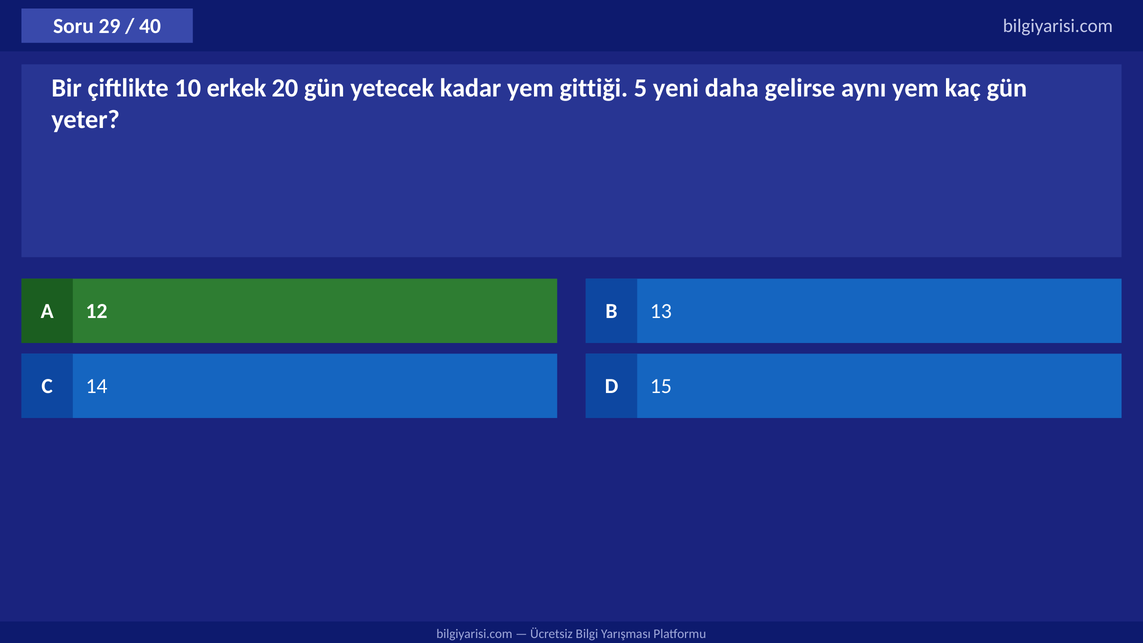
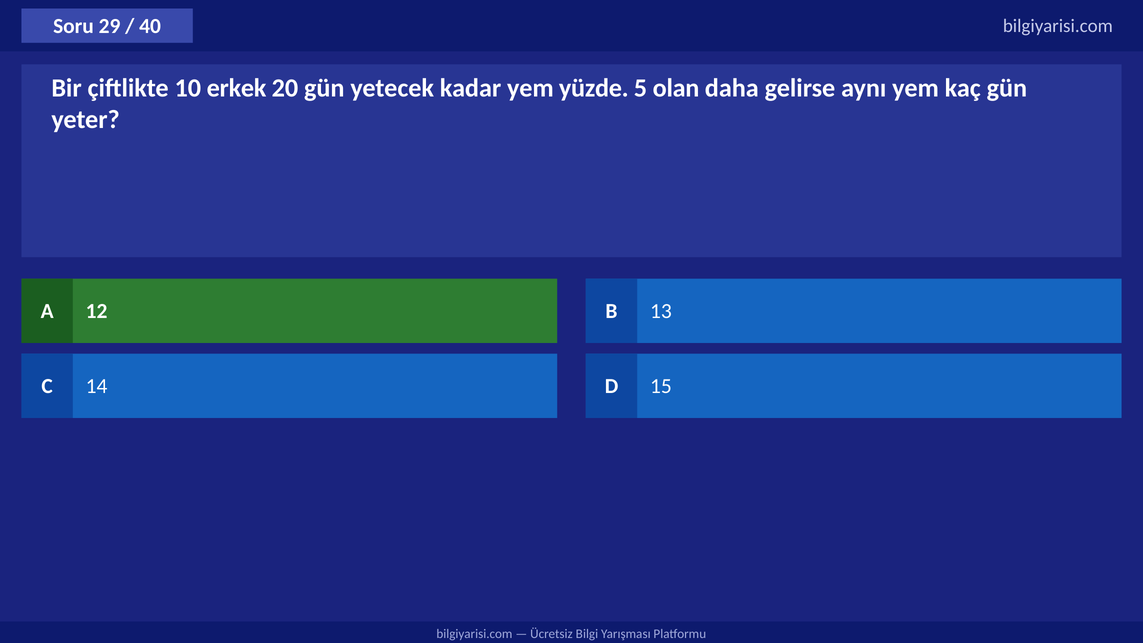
gittiği: gittiği -> yüzde
yeni: yeni -> olan
